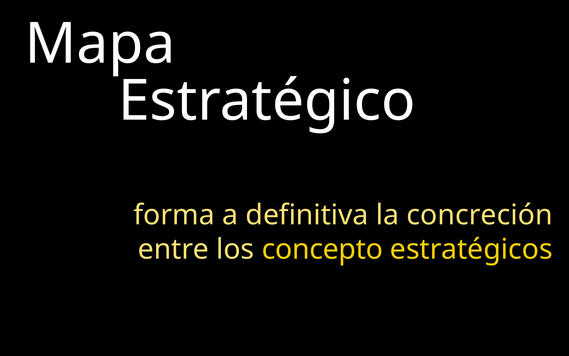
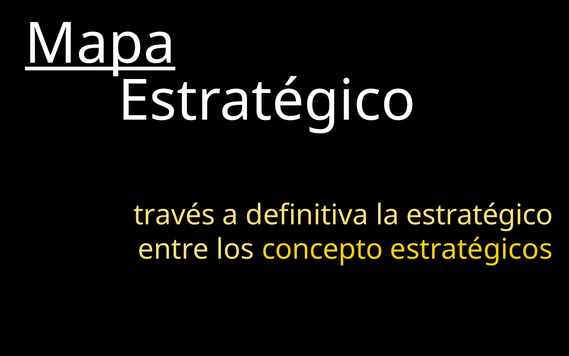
Mapa underline: none -> present
forma: forma -> través
la concreción: concreción -> estratégico
